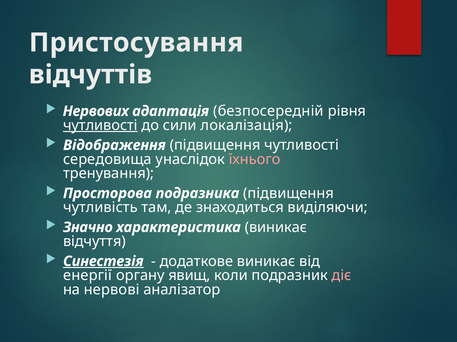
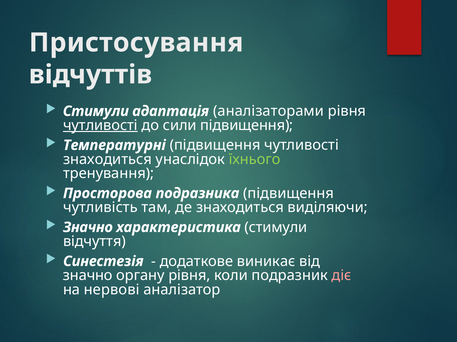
Нервових at (96, 111): Нервових -> Стимули
безпосередній: безпосередній -> аналізаторами
сили локалізація: локалізація -> підвищення
Відображення: Відображення -> Температурні
середовища at (107, 160): середовища -> знаходиться
їхнього colour: pink -> light green
характеристика виникає: виникає -> стимули
Синестезія underline: present -> none
енергії at (88, 276): енергії -> значно
органу явищ: явищ -> рівня
